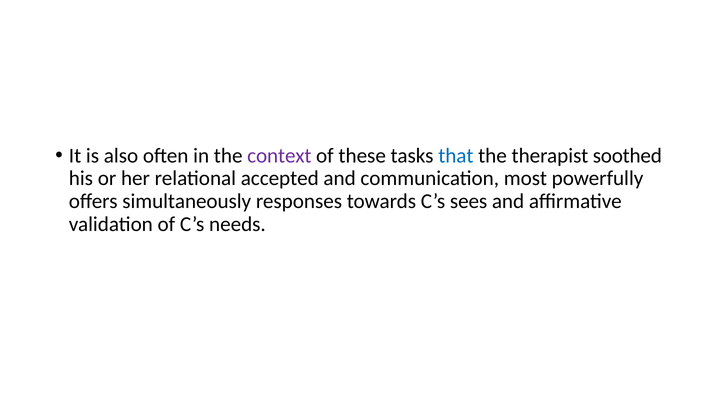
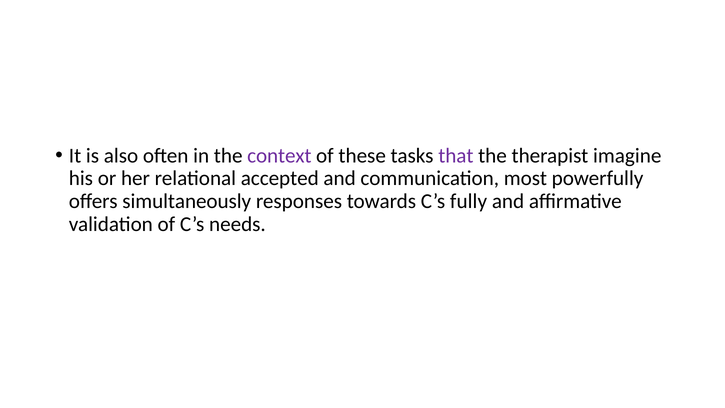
that colour: blue -> purple
soothed: soothed -> imagine
sees: sees -> fully
